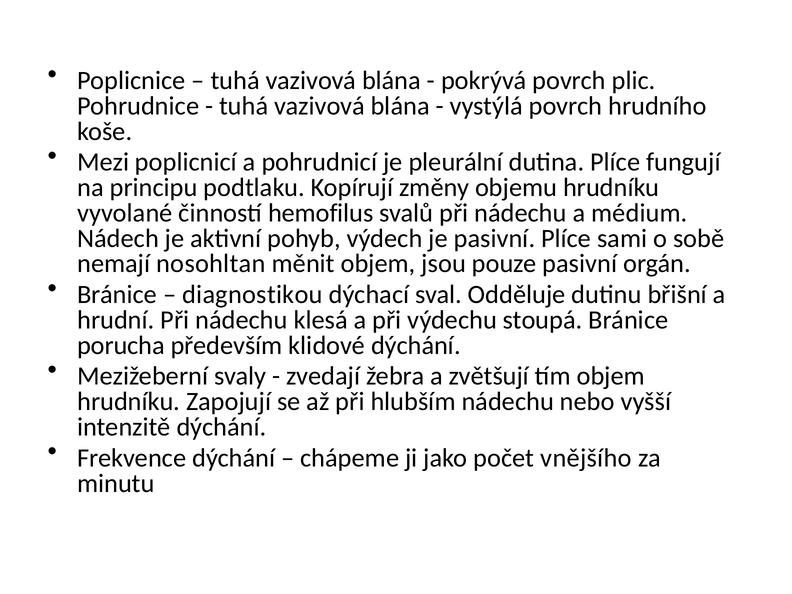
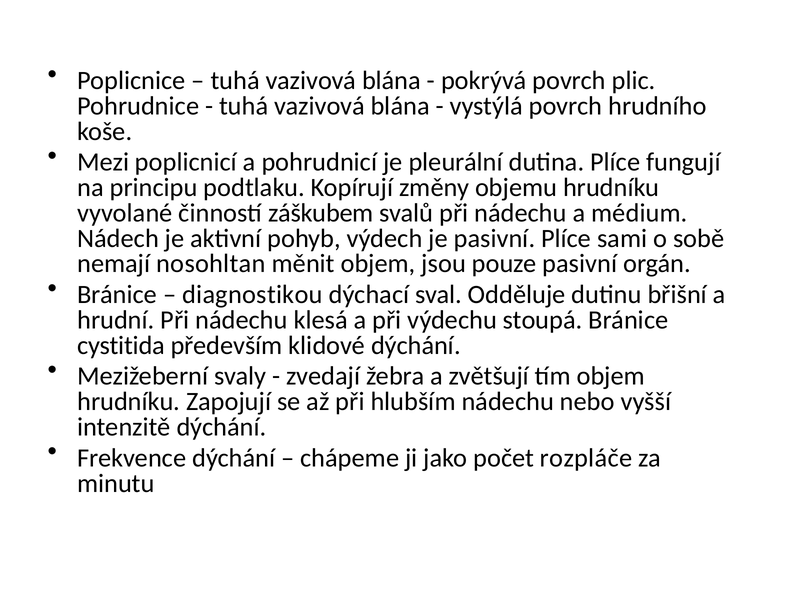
hemofilus: hemofilus -> záškubem
porucha: porucha -> cystitida
vnějšího: vnějšího -> rozpláče
